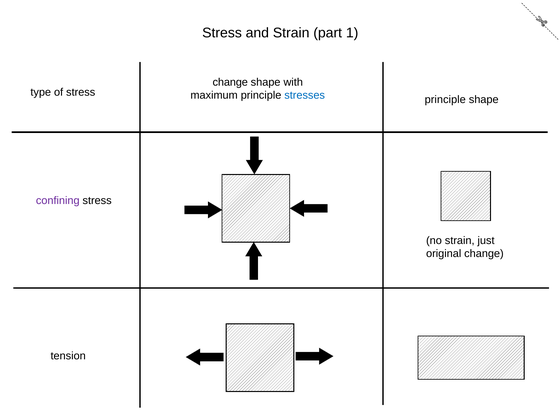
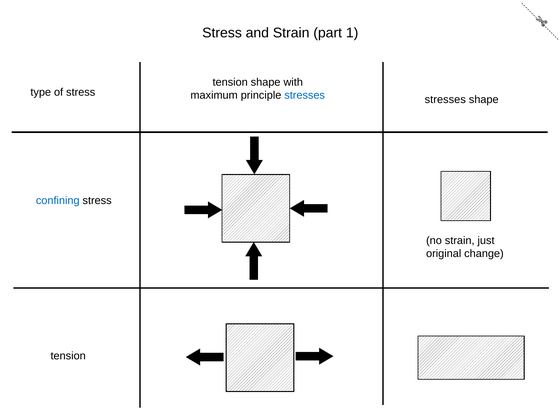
change at (230, 82): change -> tension
principle at (445, 99): principle -> stresses
confining colour: purple -> blue
